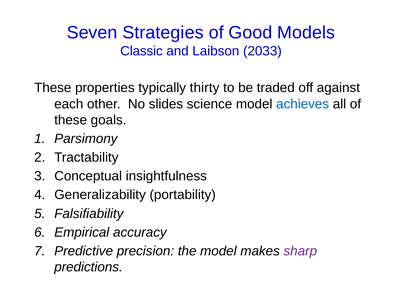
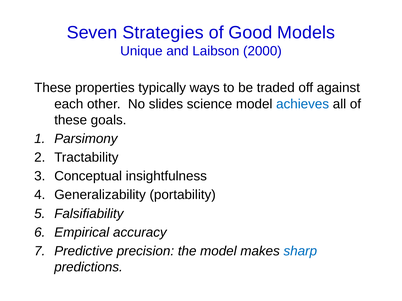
Classic: Classic -> Unique
2033: 2033 -> 2000
thirty: thirty -> ways
sharp colour: purple -> blue
